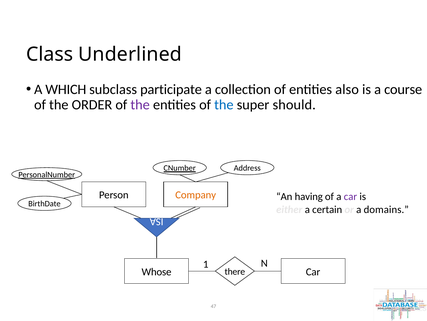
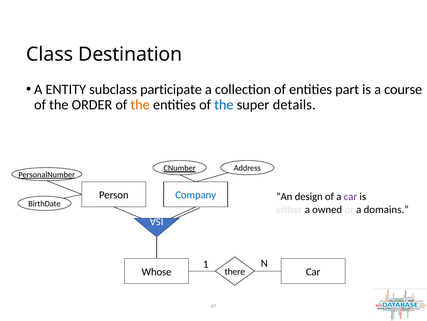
Underlined: Underlined -> Destination
WHICH: WHICH -> ENTITY
also: also -> part
the at (140, 105) colour: purple -> orange
should: should -> details
Company colour: orange -> blue
having: having -> design
certain: certain -> owned
